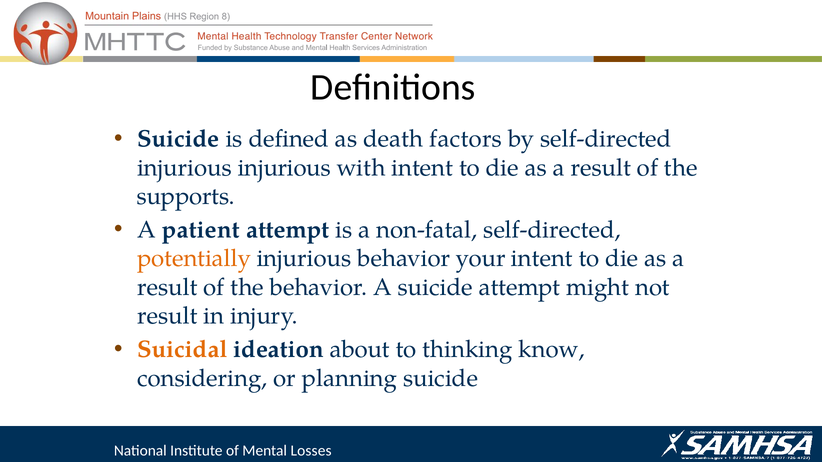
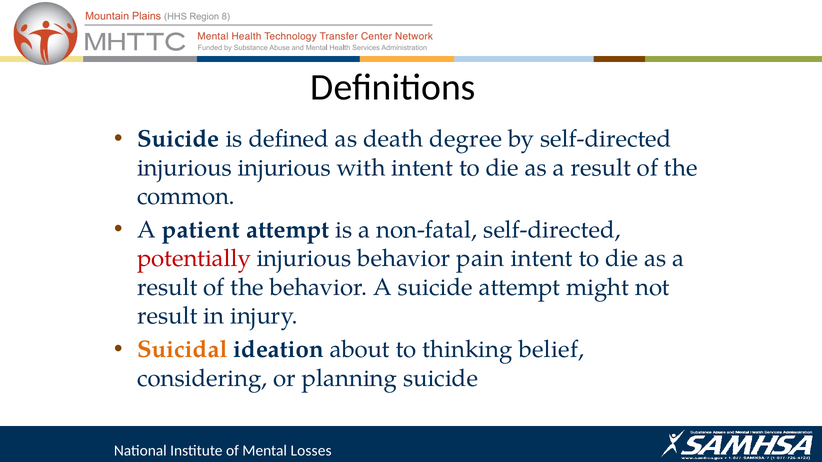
factors: factors -> degree
supports: supports -> common
potentially colour: orange -> red
your: your -> pain
know: know -> belief
